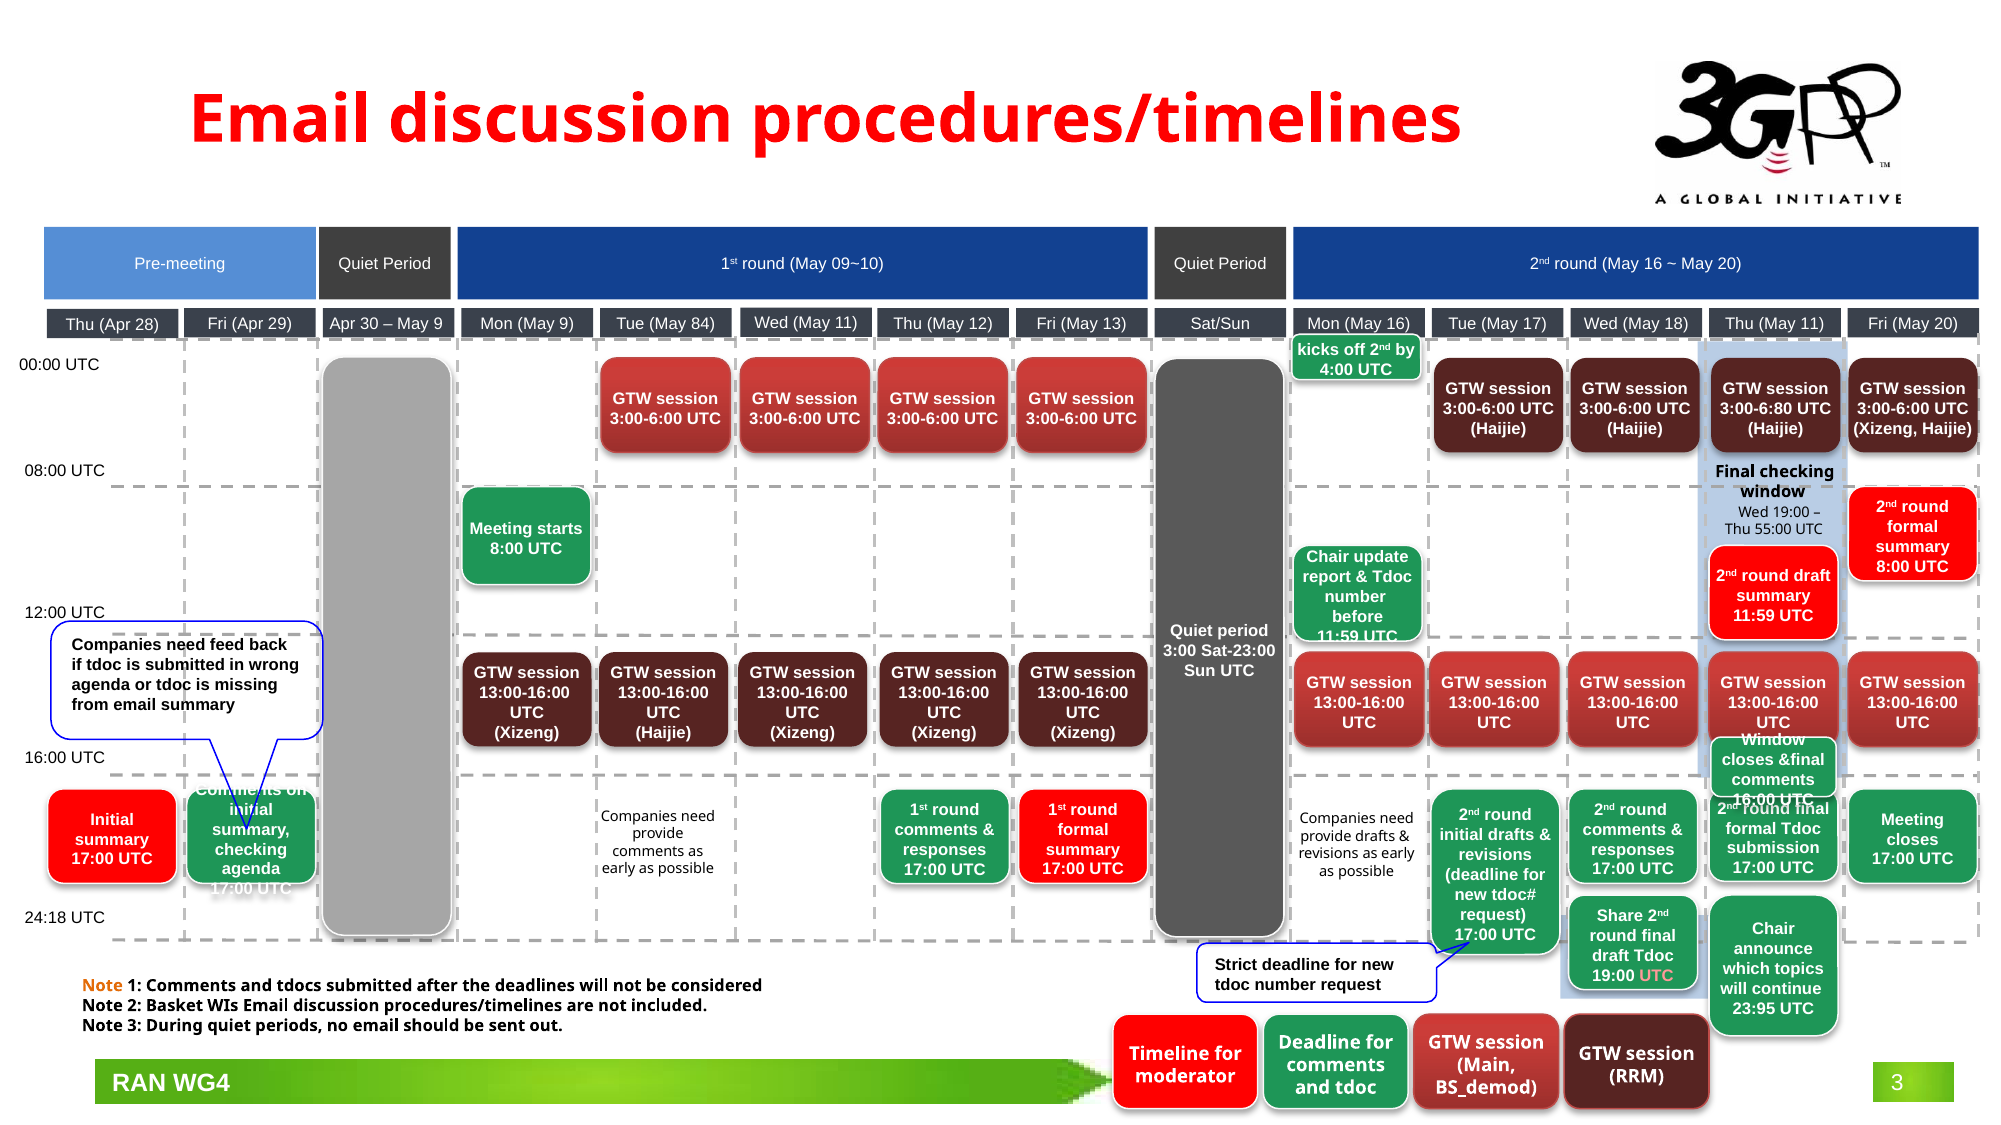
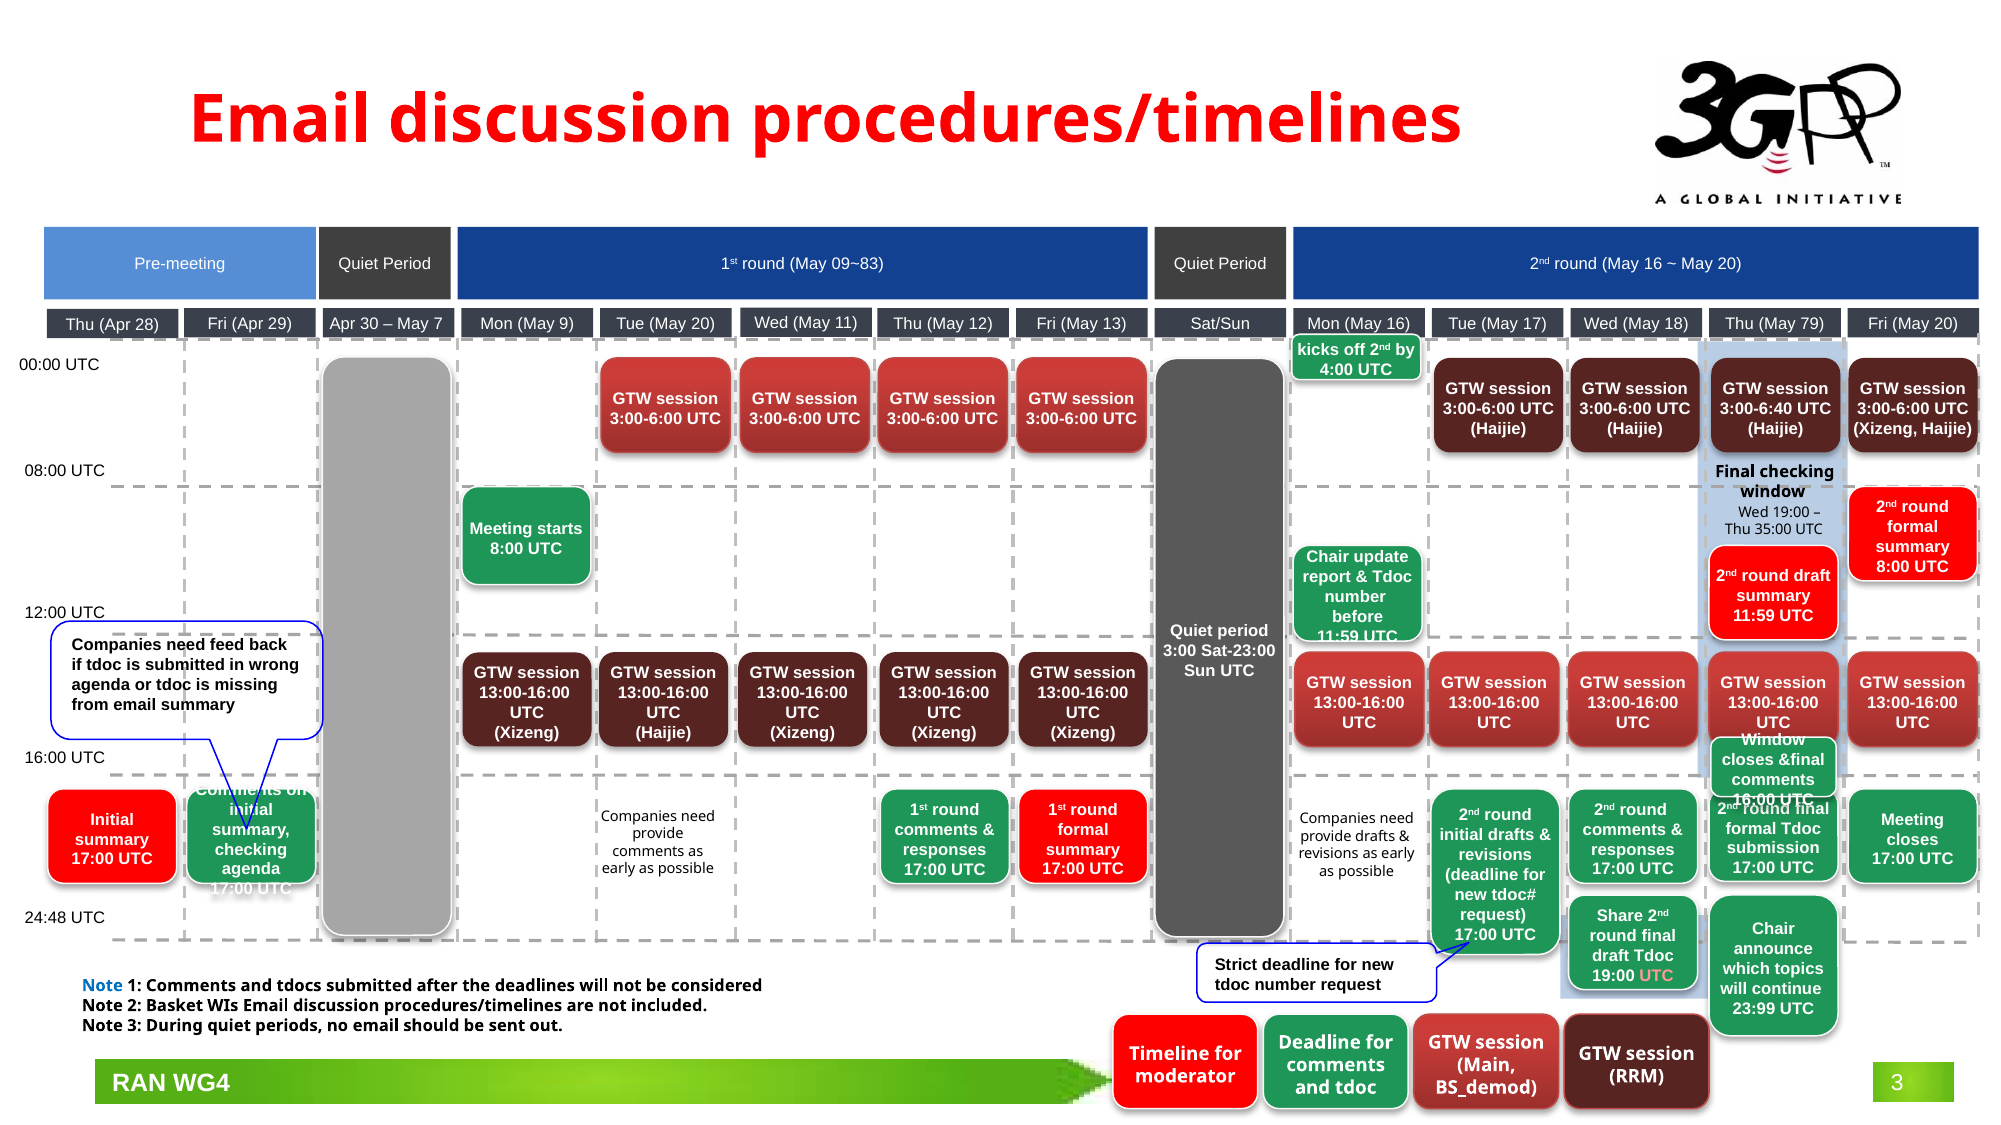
09~10: 09~10 -> 09~83
9 at (438, 324): 9 -> 7
Tue May 84: 84 -> 20
Thu May 11: 11 -> 79
3:00-6:80: 3:00-6:80 -> 3:00-6:40
55:00: 55:00 -> 35:00
24:18: 24:18 -> 24:48
Note at (102, 986) colour: orange -> blue
23:95: 23:95 -> 23:99
